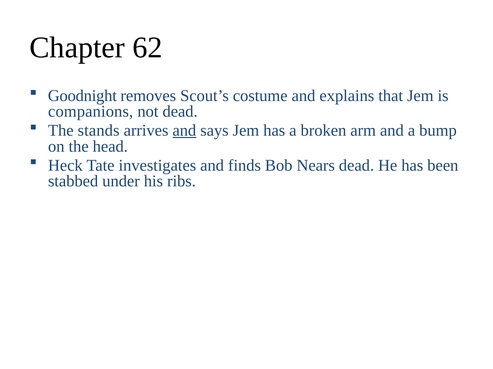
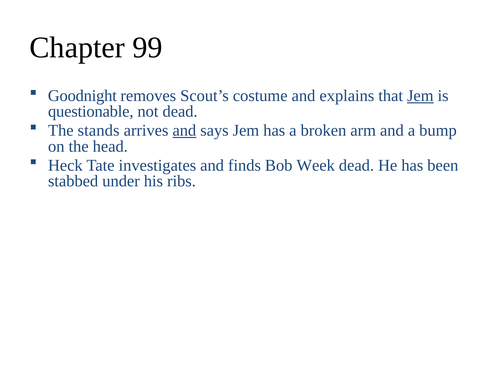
62: 62 -> 99
Jem at (420, 96) underline: none -> present
companions: companions -> questionable
Nears: Nears -> Week
